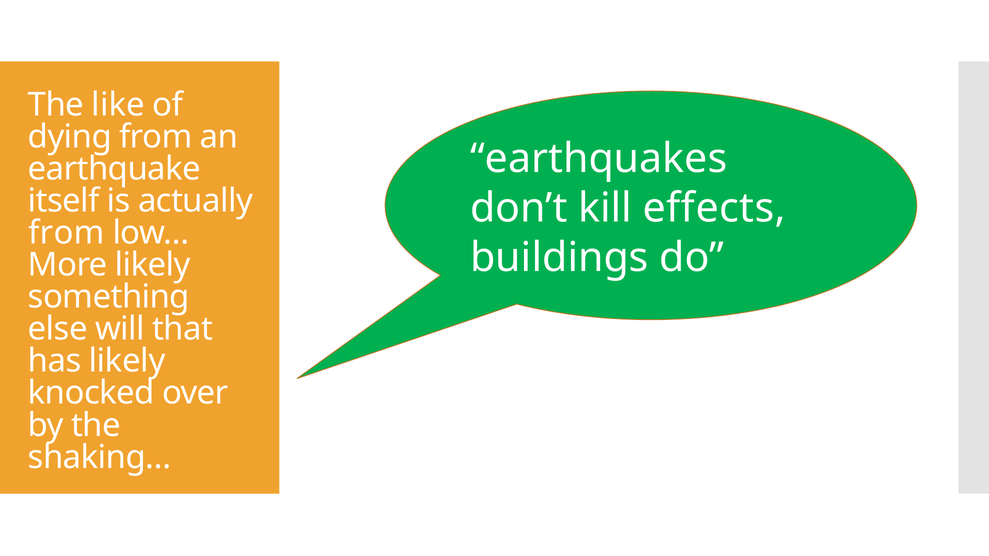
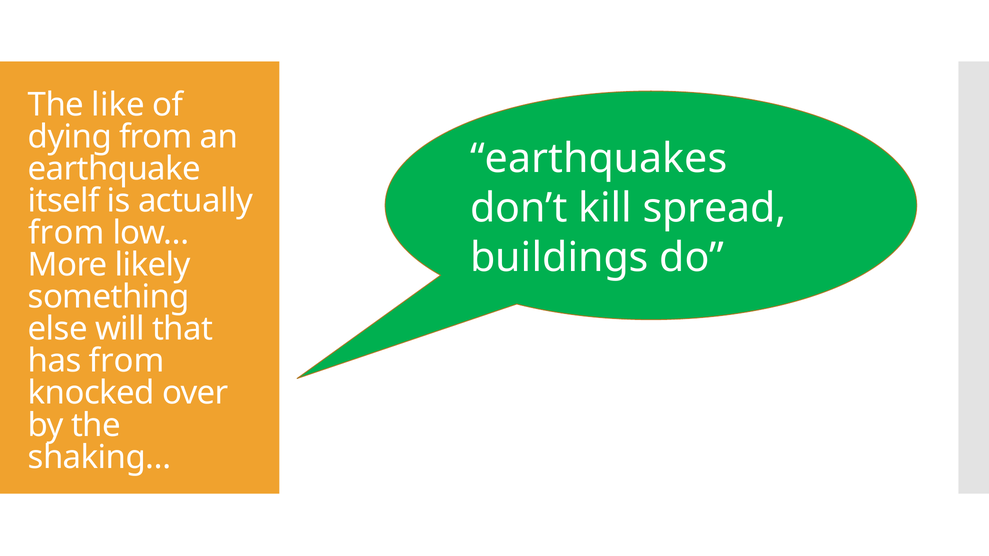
effects: effects -> spread
has likely: likely -> from
